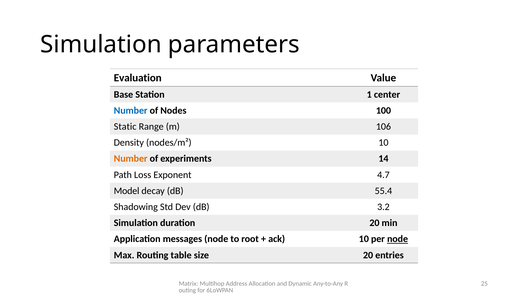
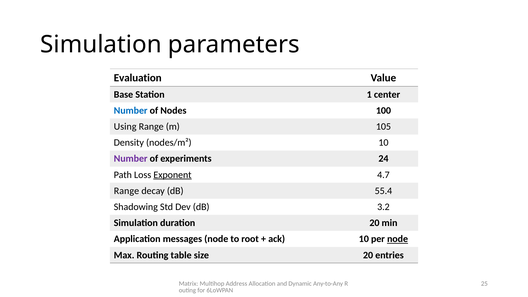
Static: Static -> Using
106: 106 -> 105
Number at (131, 159) colour: orange -> purple
14: 14 -> 24
Exponent underline: none -> present
Model at (127, 191): Model -> Range
